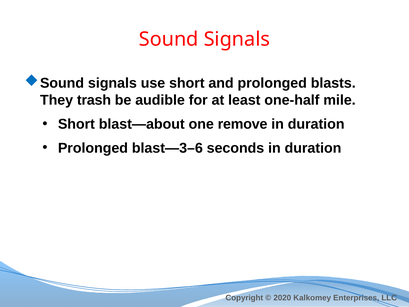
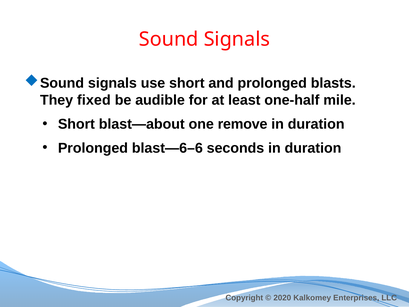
trash: trash -> fixed
blast—3–6: blast—3–6 -> blast—6–6
